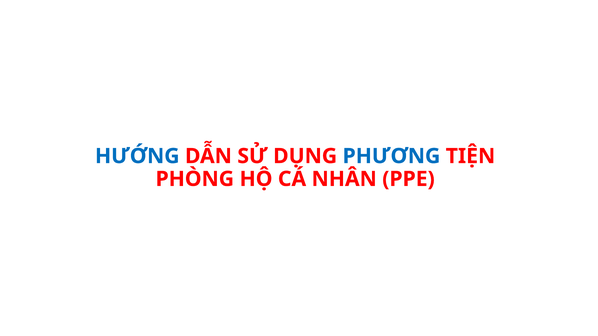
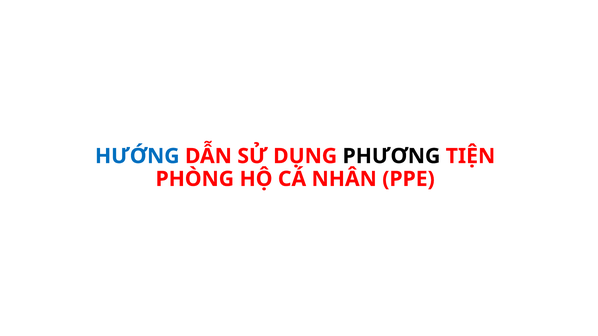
PHƯƠNG colour: blue -> black
